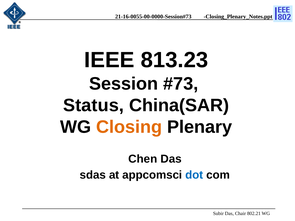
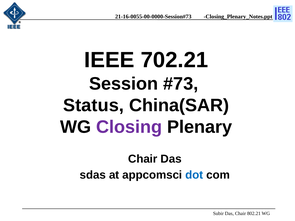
813.23: 813.23 -> 702.21
Closing colour: orange -> purple
Chen at (143, 159): Chen -> Chair
